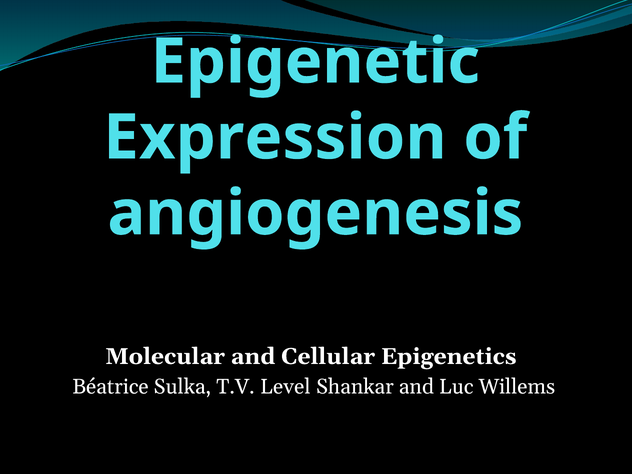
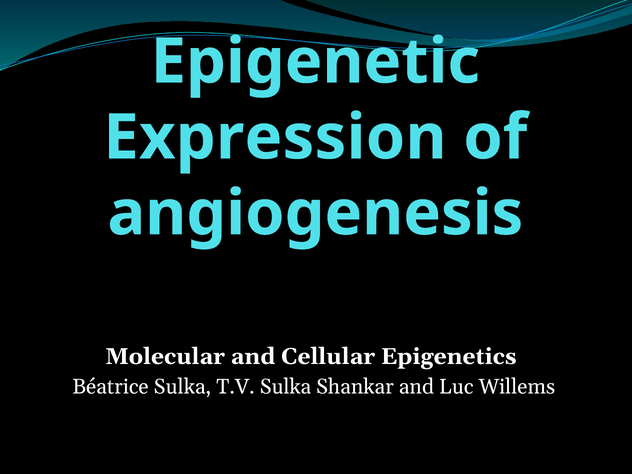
T.V Level: Level -> Sulka
